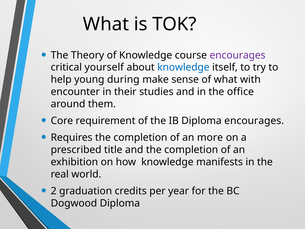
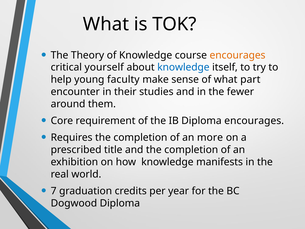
encourages at (238, 55) colour: purple -> orange
during: during -> faculty
with: with -> part
office: office -> fewer
2: 2 -> 7
